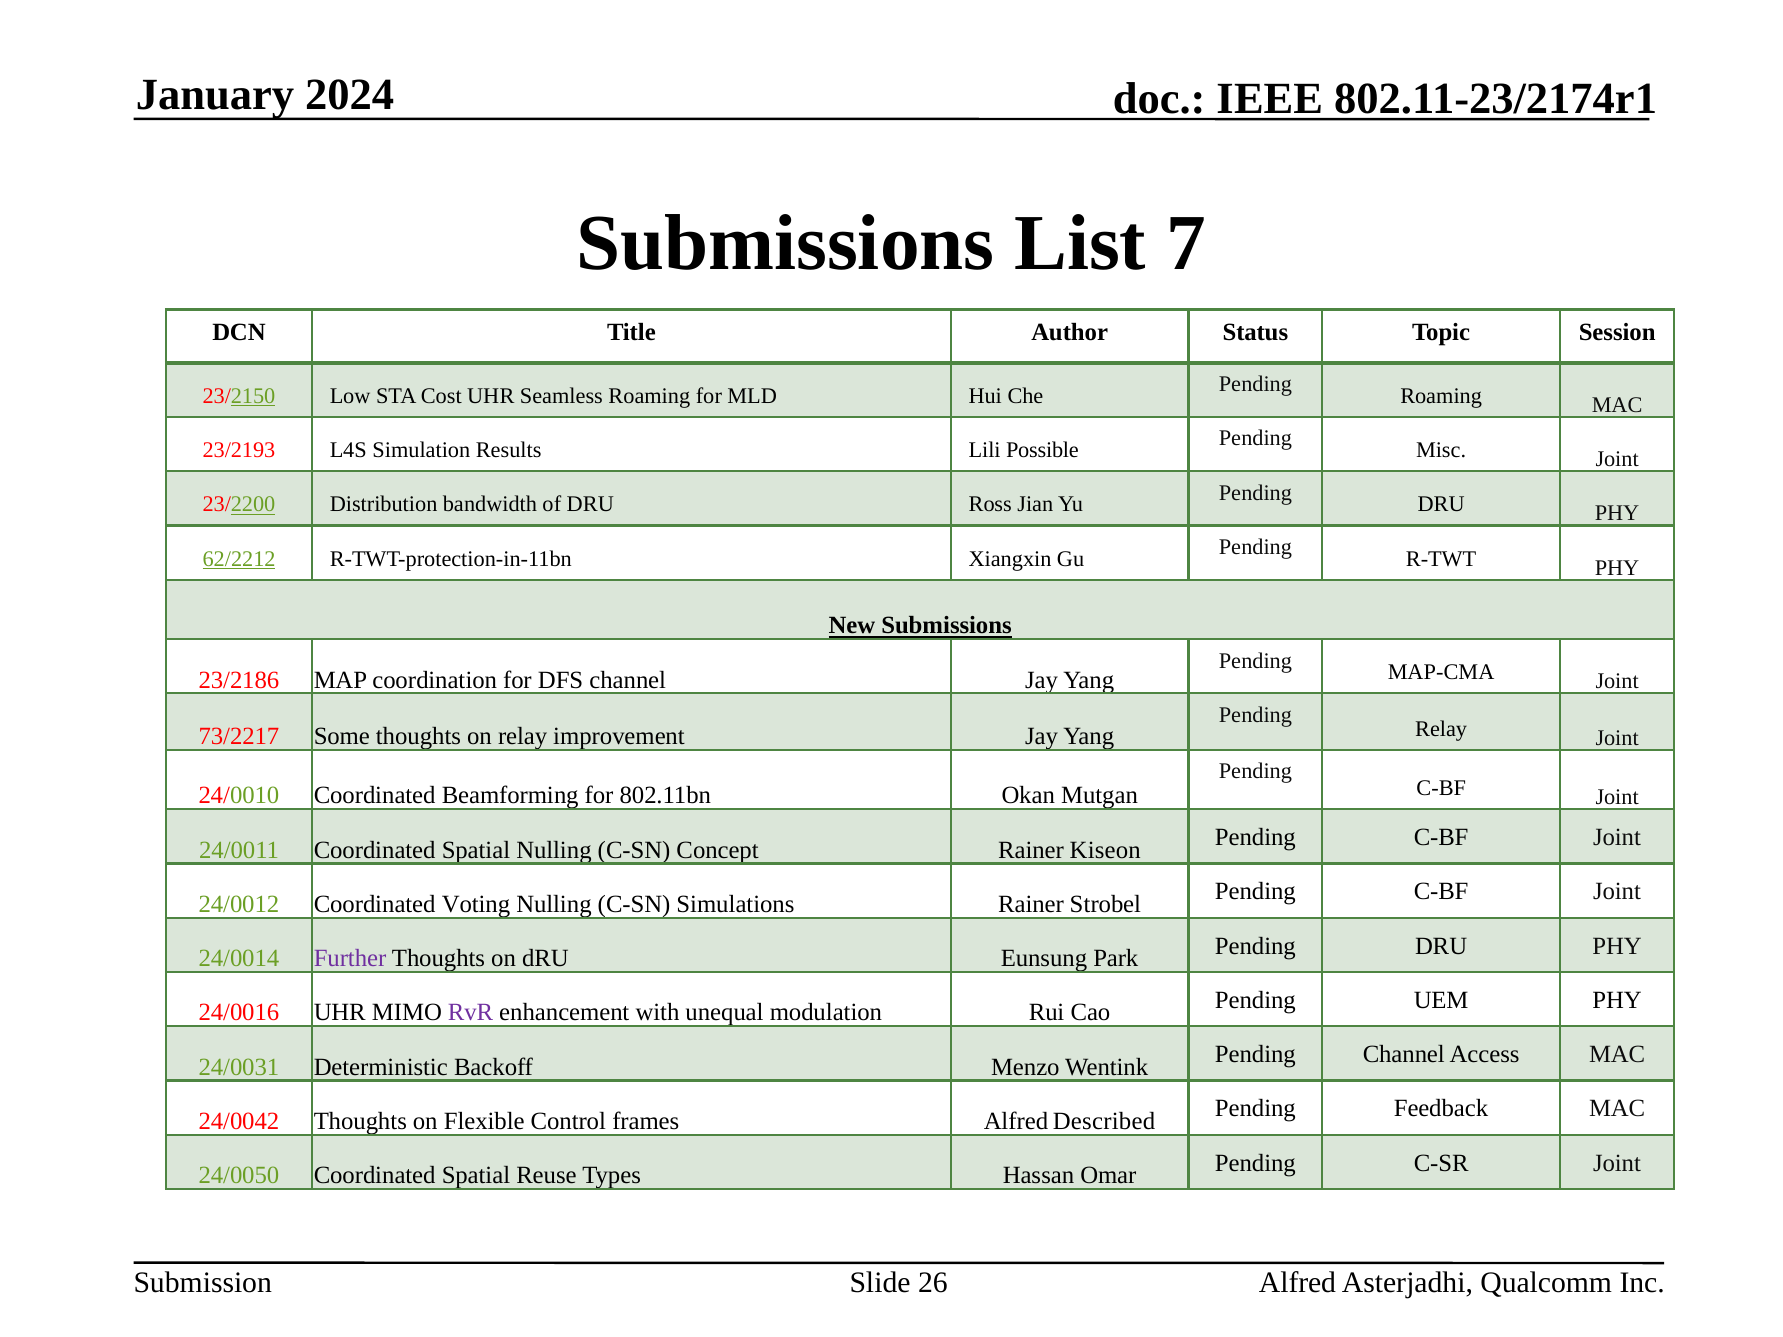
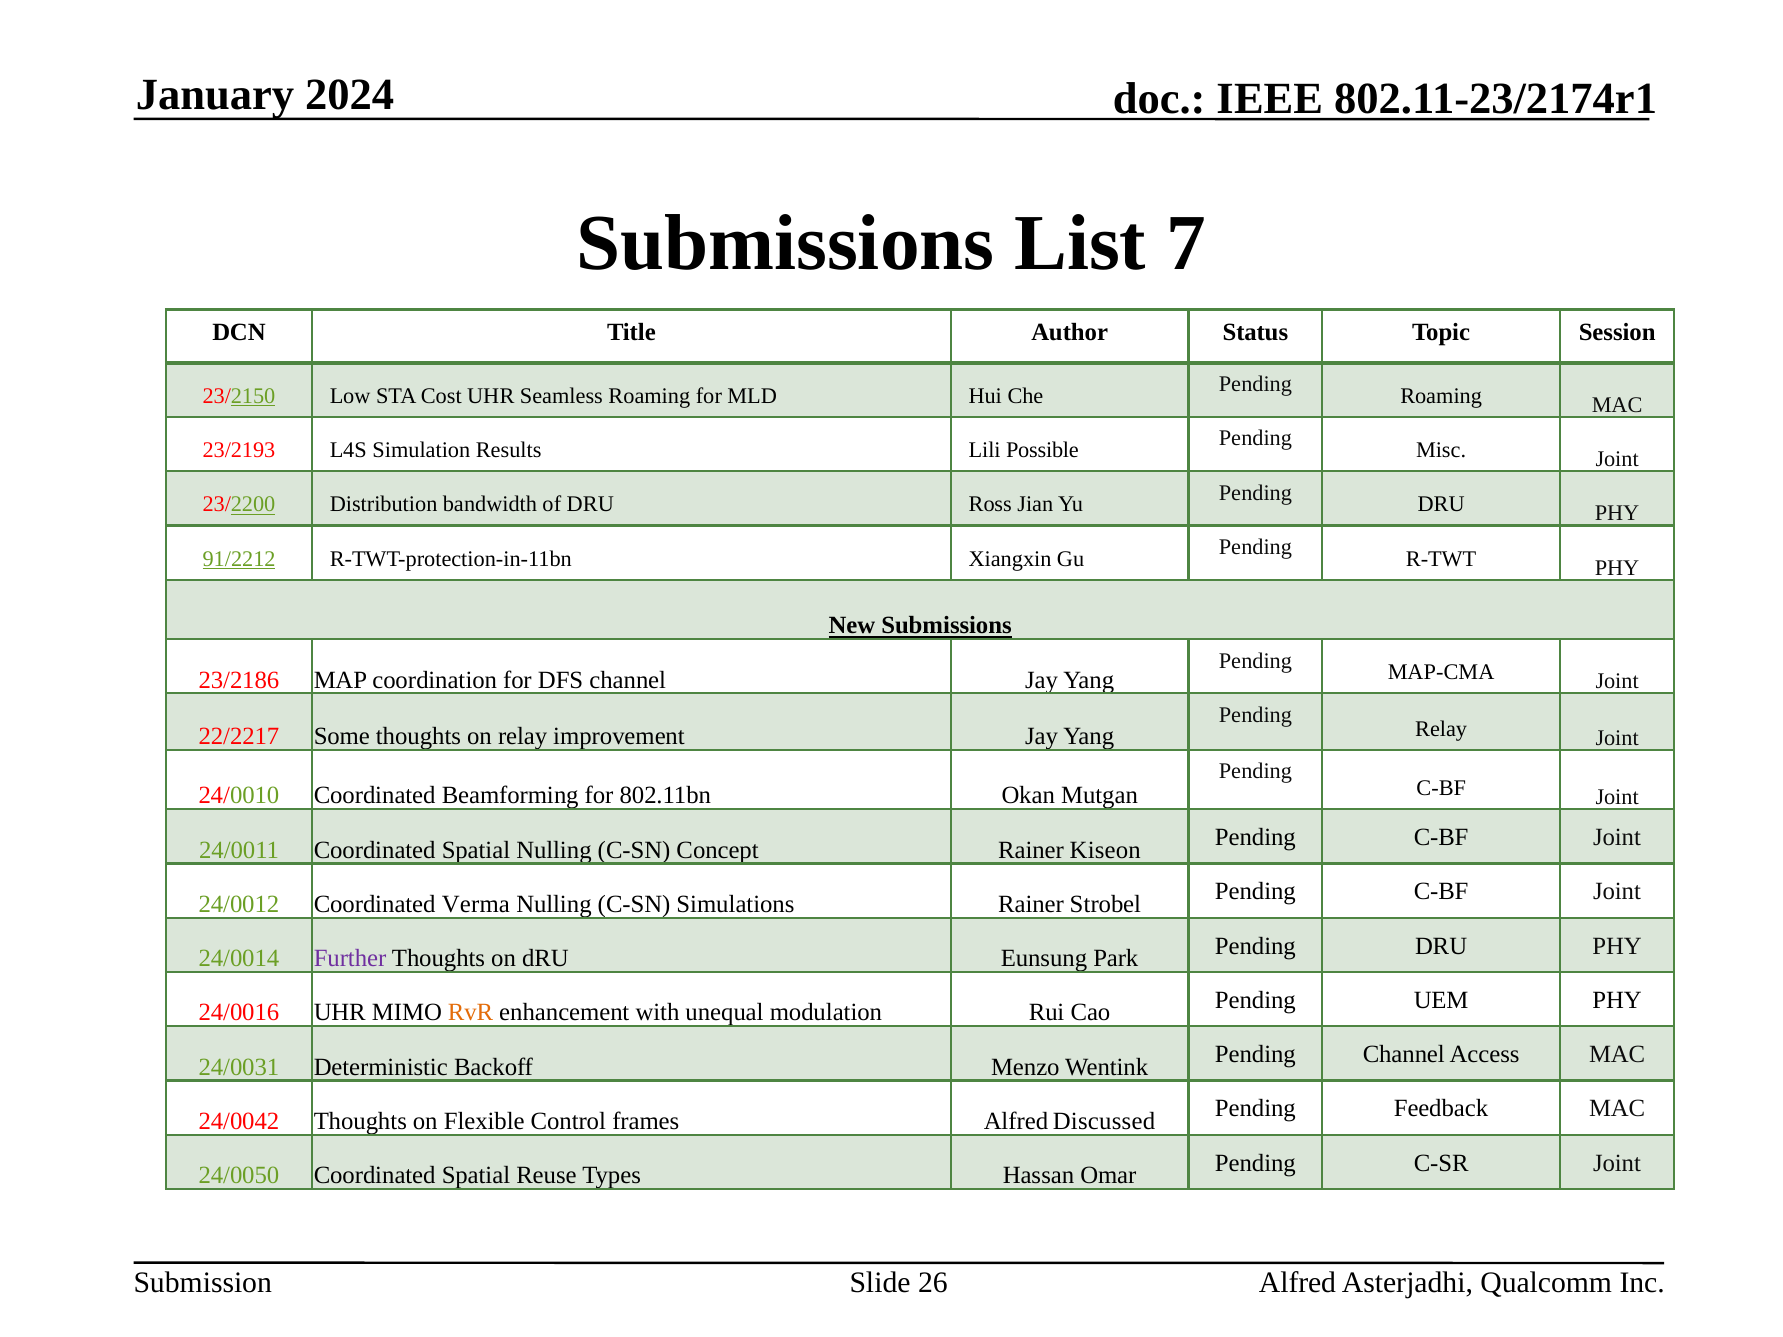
62/2212: 62/2212 -> 91/2212
73/2217: 73/2217 -> 22/2217
Voting: Voting -> Verma
RvR colour: purple -> orange
Described: Described -> Discussed
